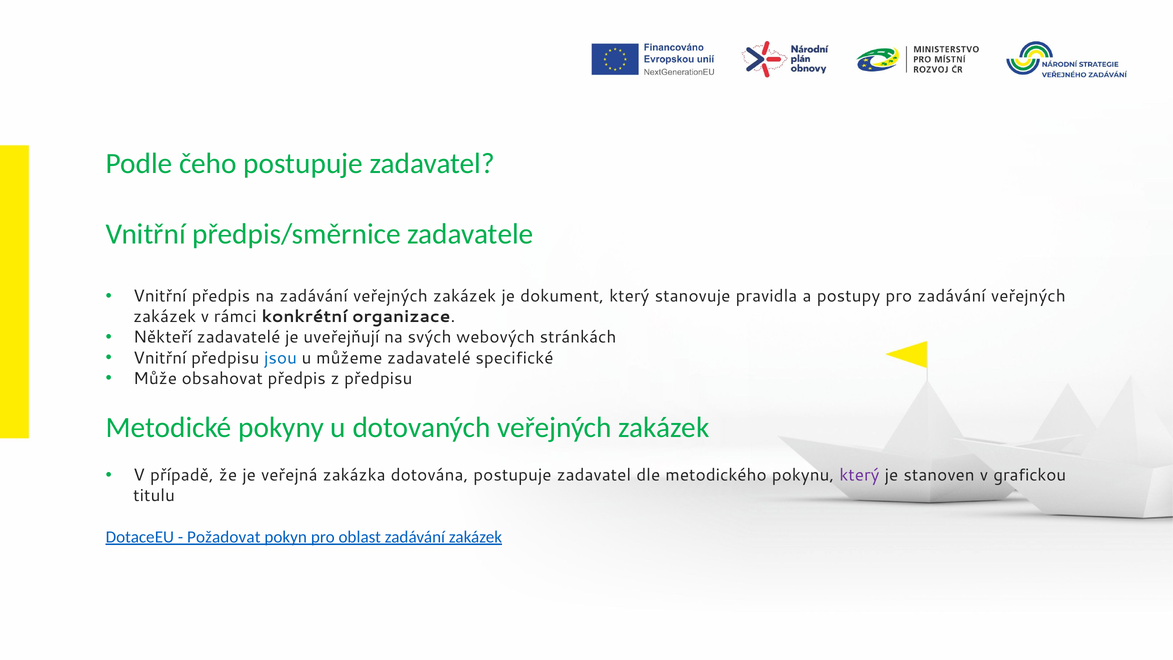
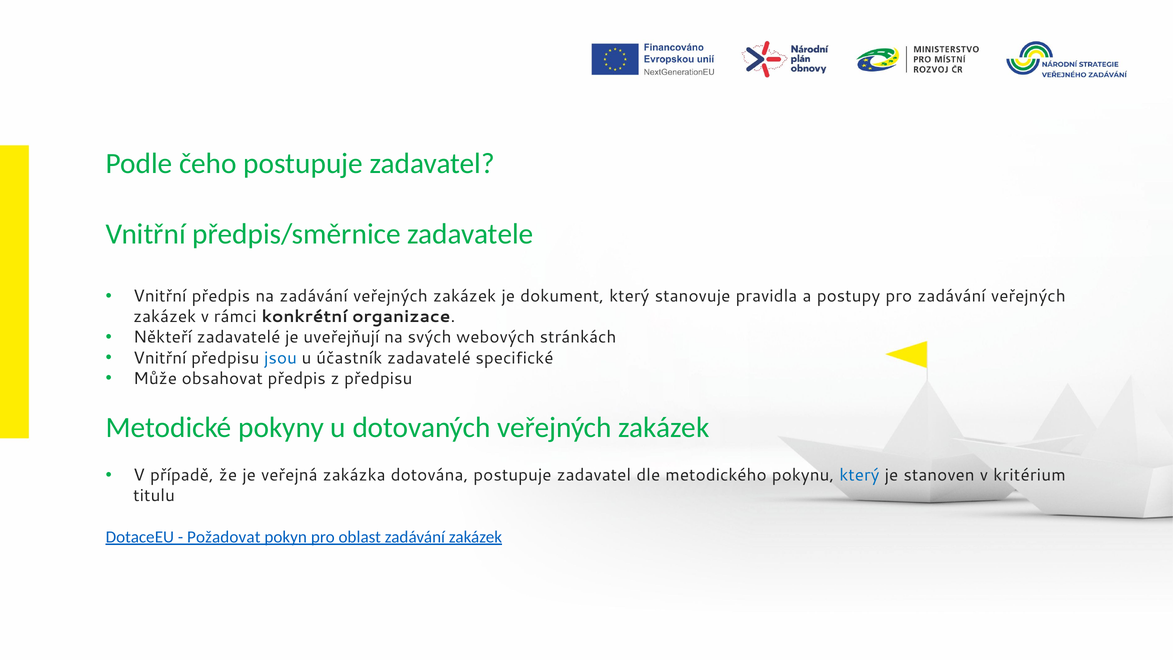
můžeme: můžeme -> účastník
který at (859, 475) colour: purple -> blue
grafickou: grafickou -> kritérium
